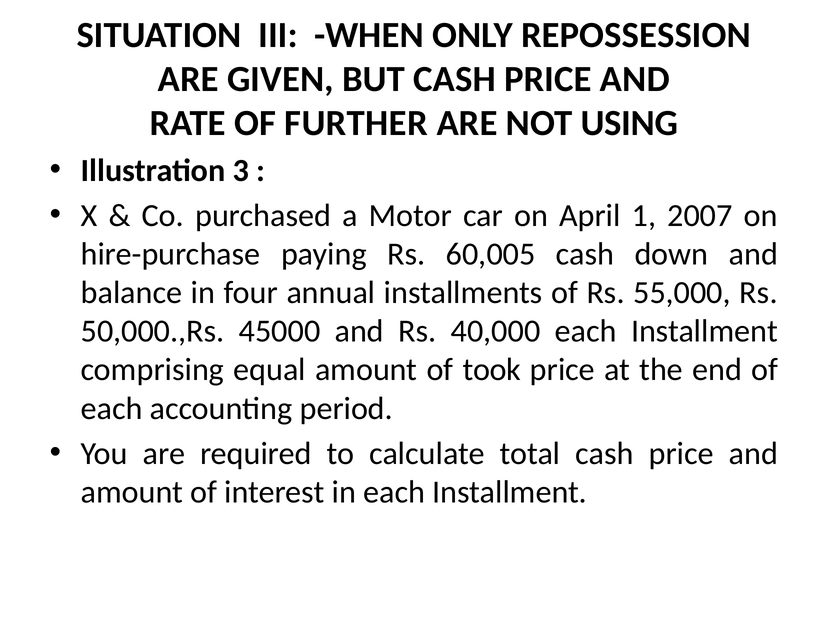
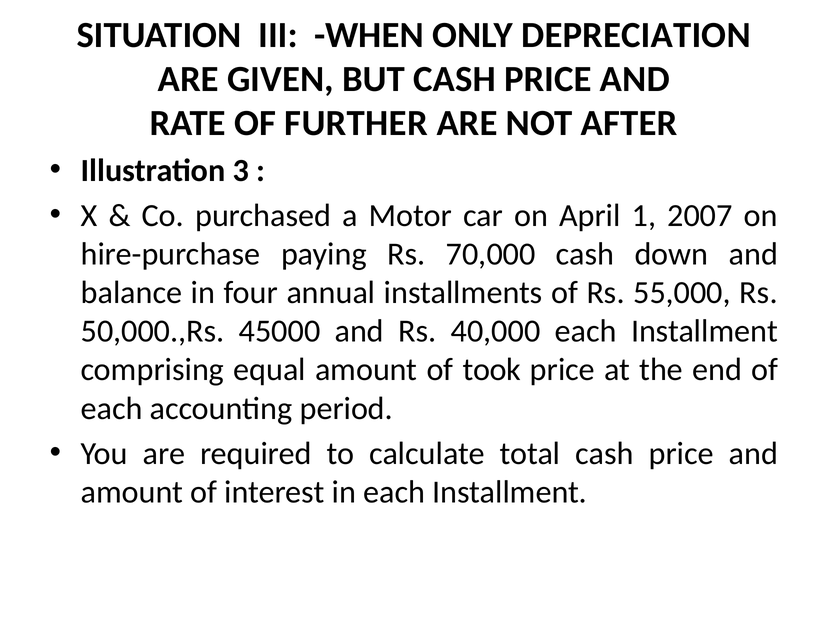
REPOSSESSION: REPOSSESSION -> DEPRECIATION
USING: USING -> AFTER
60,005: 60,005 -> 70,000
